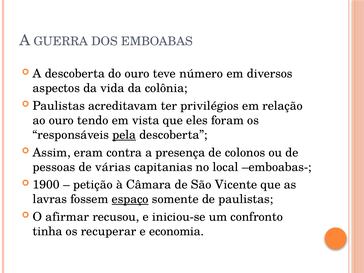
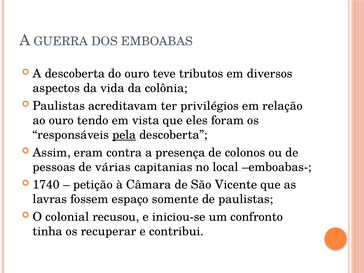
número: número -> tributos
1900: 1900 -> 1740
espaço underline: present -> none
afirmar: afirmar -> colonial
economia: economia -> contribui
